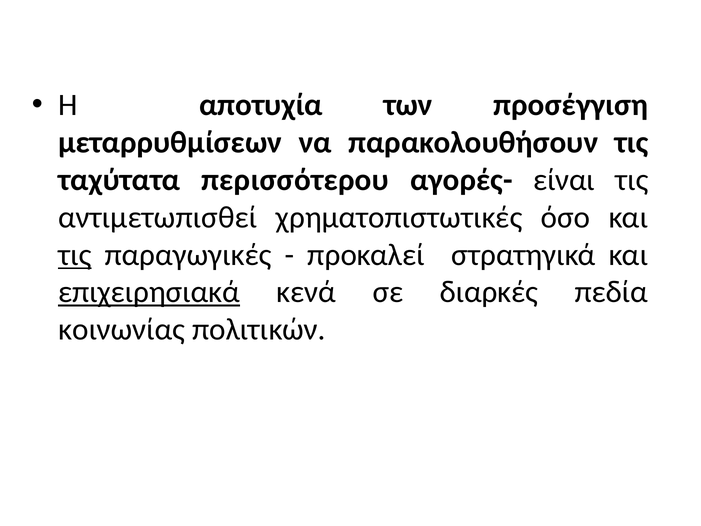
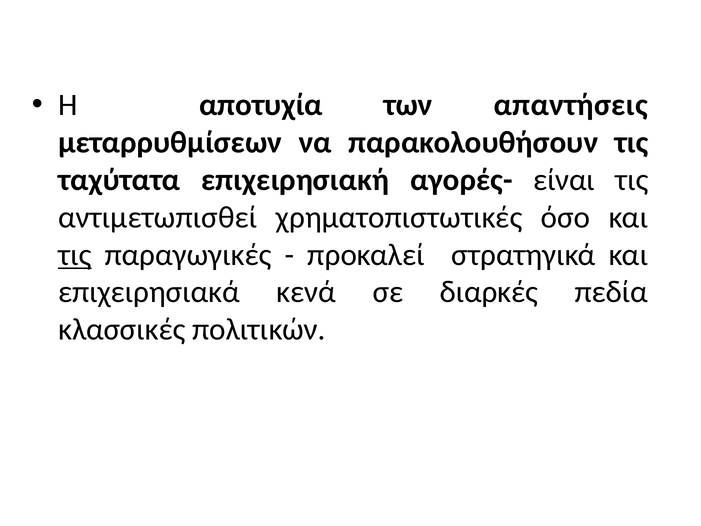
προσέγγιση: προσέγγιση -> απαντήσεις
περισσότερου: περισσότερου -> επιχειρησιακή
επιχειρησιακά underline: present -> none
κοινωνίας: κοινωνίας -> κλασσικές
